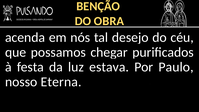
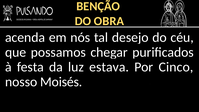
Paulo: Paulo -> Cinco
Eterna: Eterna -> Moisés
